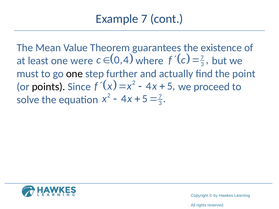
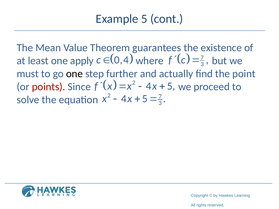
Example 7: 7 -> 5
were: were -> apply
points colour: black -> red
